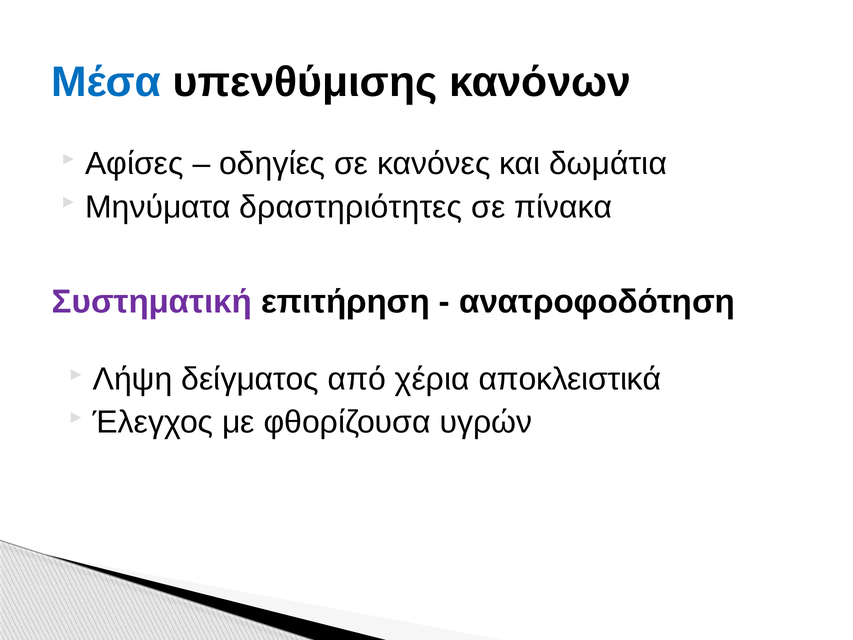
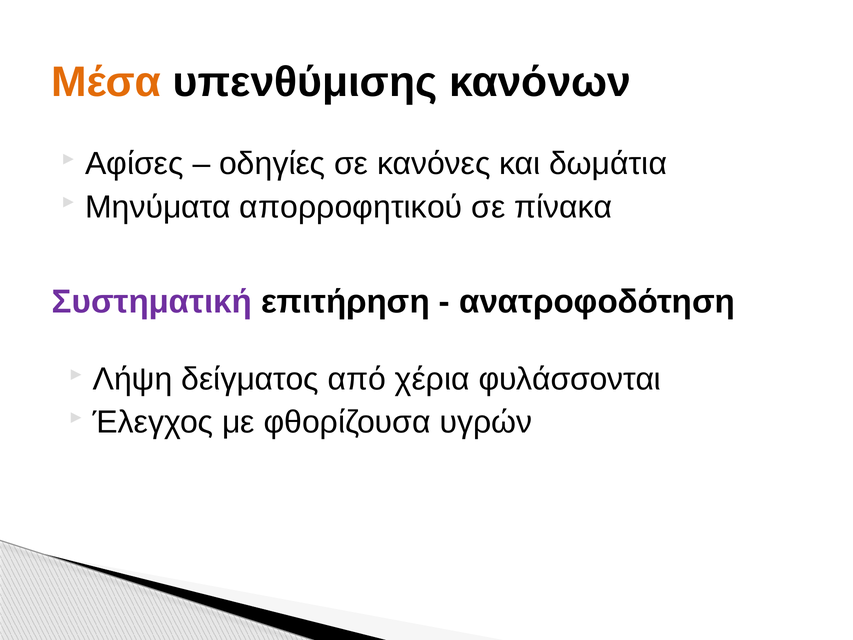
Μέσα colour: blue -> orange
δραστηριότητες: δραστηριότητες -> απορροφητικού
αποκλειστικά: αποκλειστικά -> φυλάσσονται
